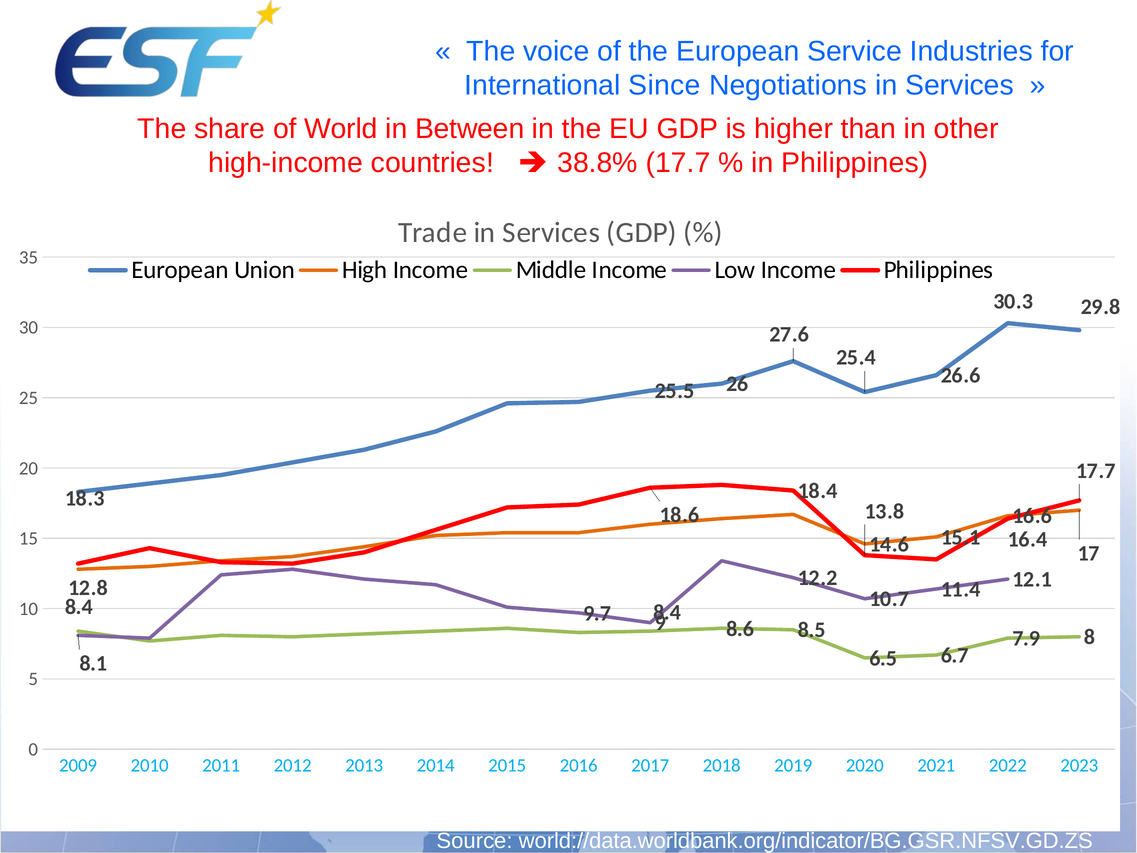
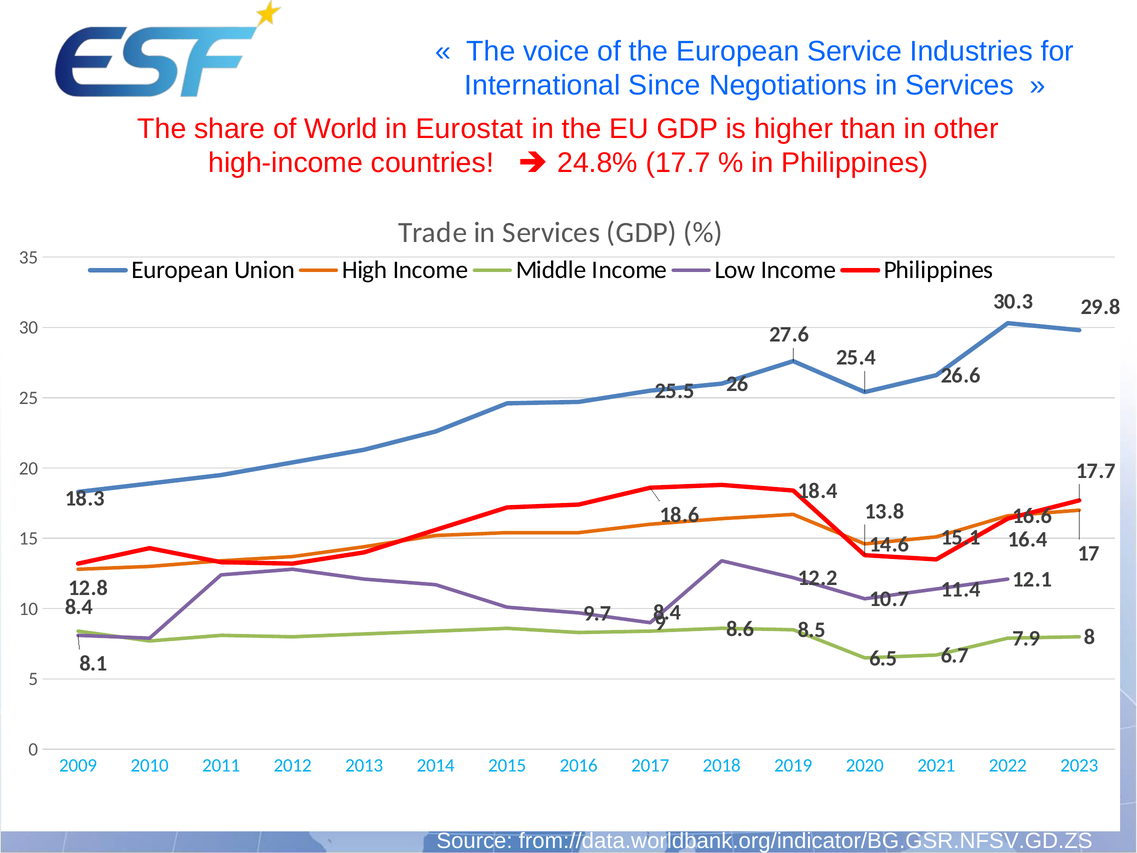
Between: Between -> Eurostat
38.8%: 38.8% -> 24.8%
world://data.worldbank.org/indicator/BG.GSR.NFSV.GD.ZS: world://data.worldbank.org/indicator/BG.GSR.NFSV.GD.ZS -> from://data.worldbank.org/indicator/BG.GSR.NFSV.GD.ZS
